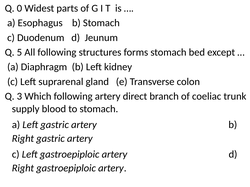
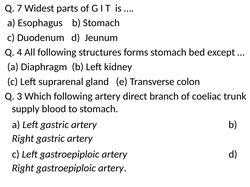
0: 0 -> 7
5: 5 -> 4
